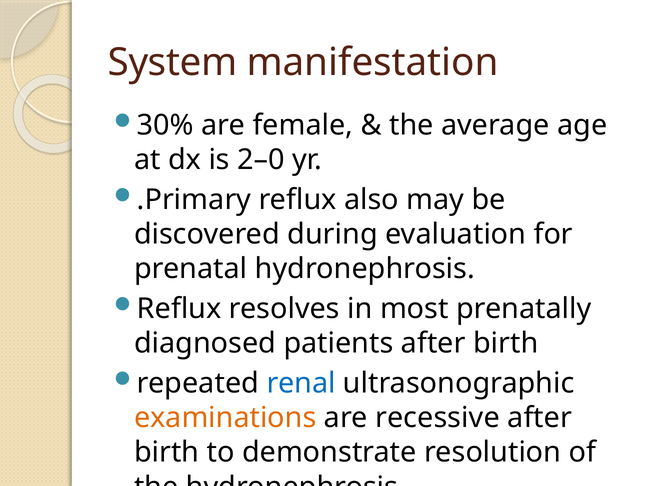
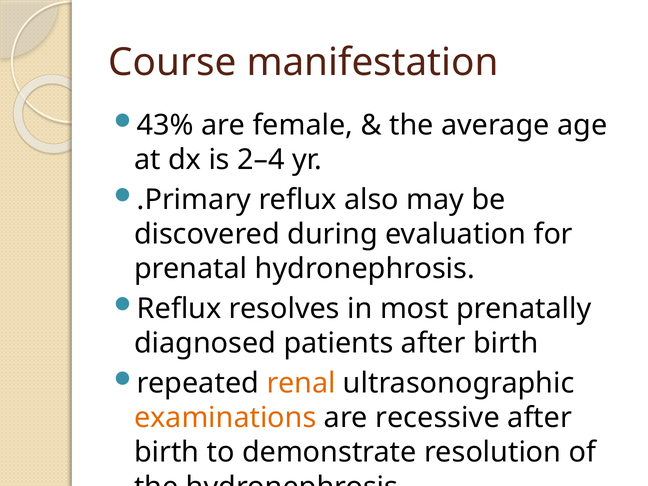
System: System -> Course
30%: 30% -> 43%
2–0: 2–0 -> 2–4
renal colour: blue -> orange
